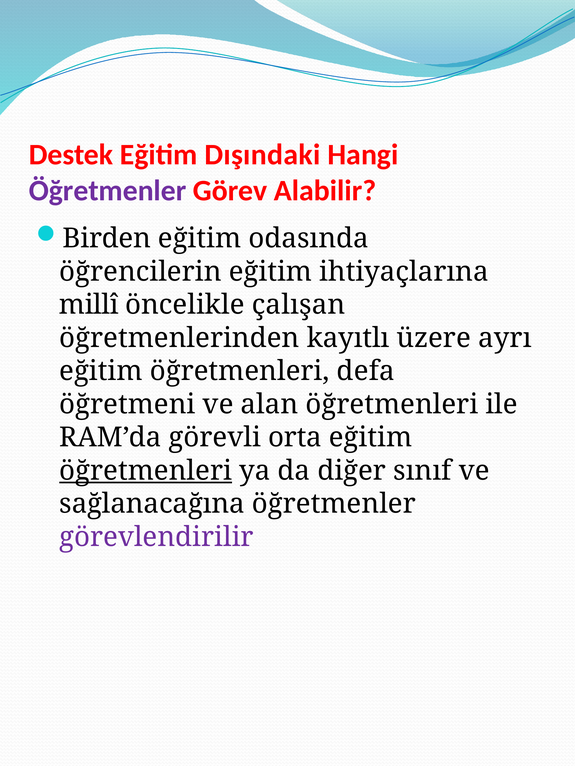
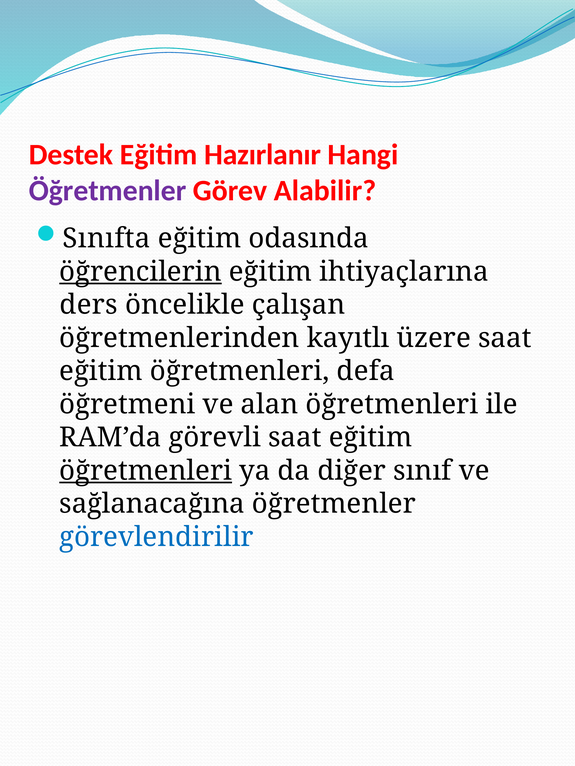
Dışındaki: Dışındaki -> Hazırlanır
Birden: Birden -> Sınıfta
öğrencilerin underline: none -> present
millî: millî -> ders
üzere ayrı: ayrı -> saat
görevli orta: orta -> saat
görevlendirilir colour: purple -> blue
